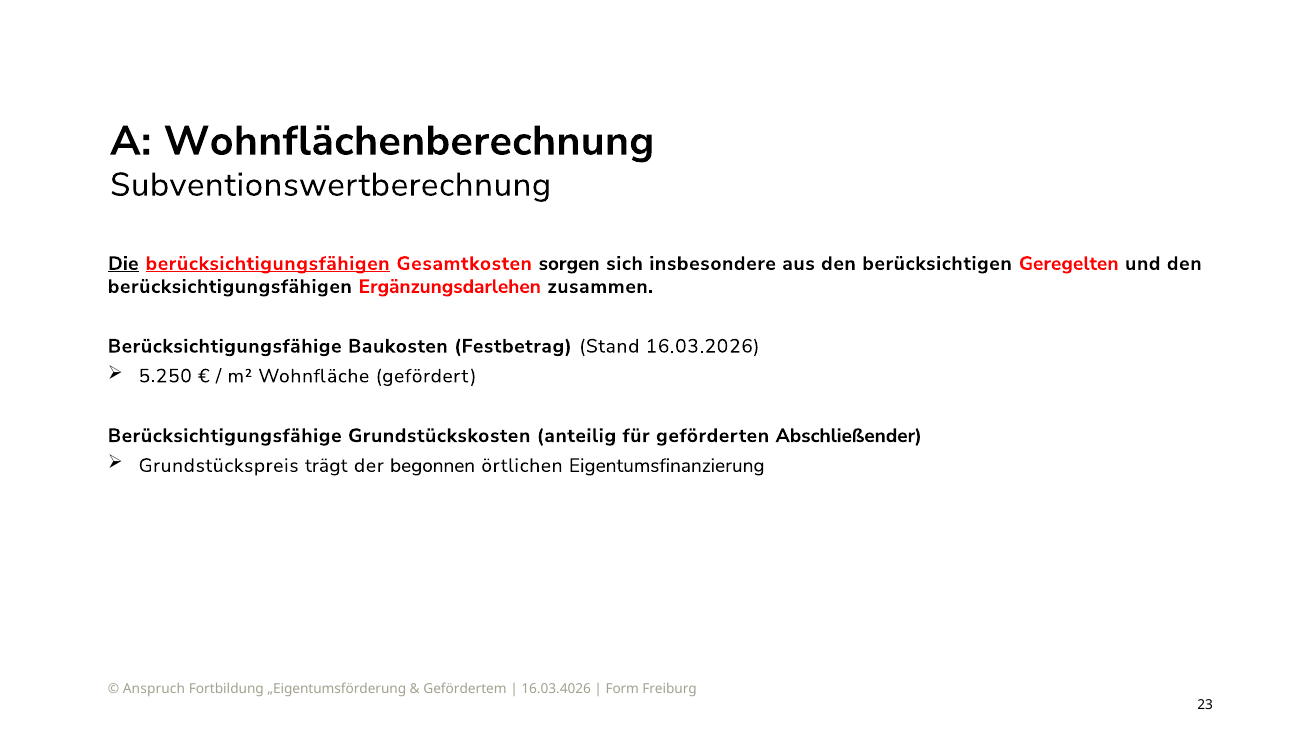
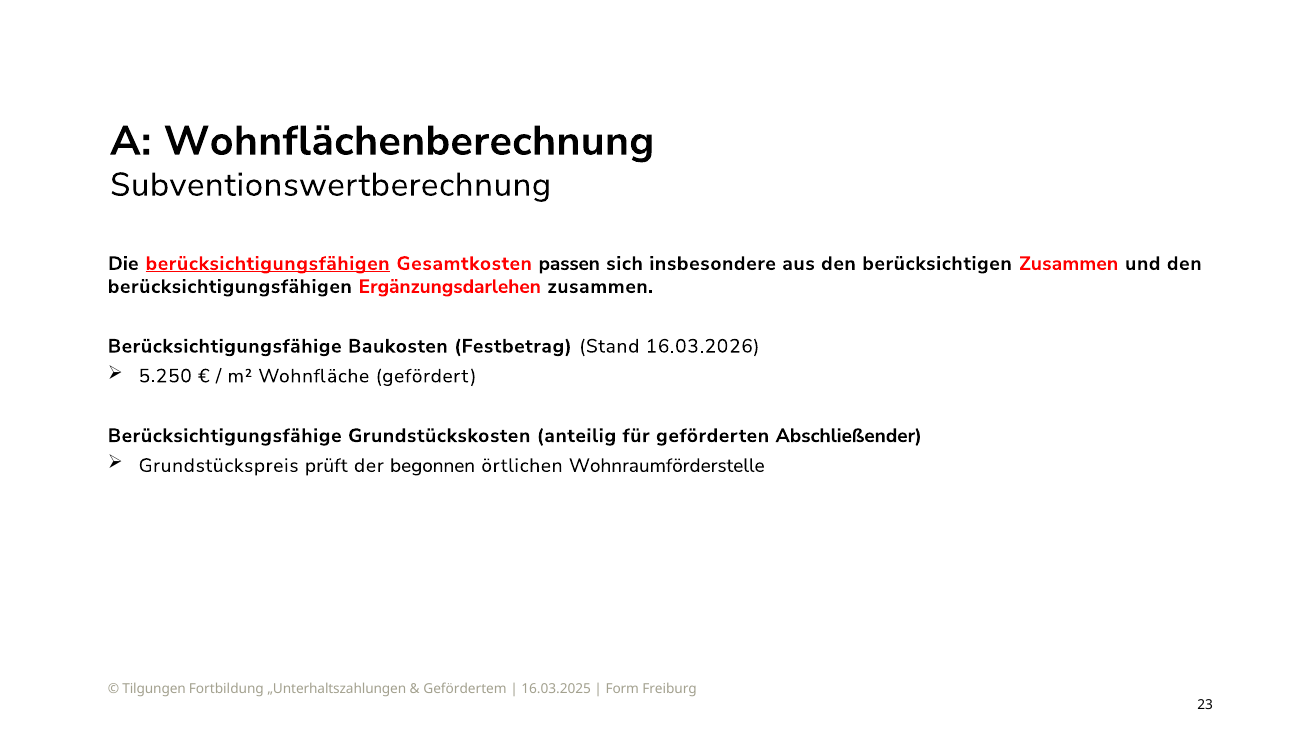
Die underline: present -> none
sorgen: sorgen -> passen
berücksichtigen Geregelten: Geregelten -> Zusammen
trägt: trägt -> prüft
Eigentumsfinanzierung: Eigentumsfinanzierung -> Wohnraumförderstelle
Anspruch: Anspruch -> Tilgungen
„Eigentumsförderung: „Eigentumsförderung -> „Unterhaltszahlungen
16.03.4026: 16.03.4026 -> 16.03.2025
